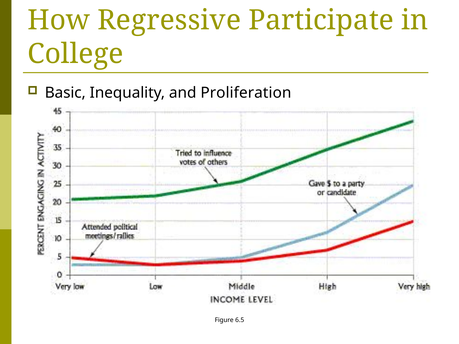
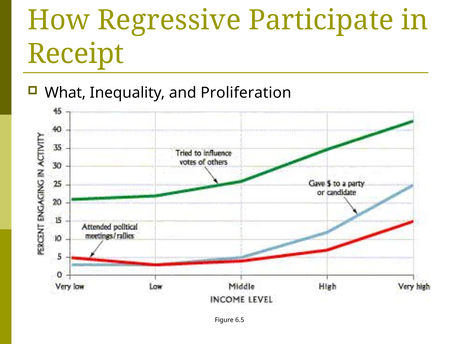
College: College -> Receipt
Basic: Basic -> What
